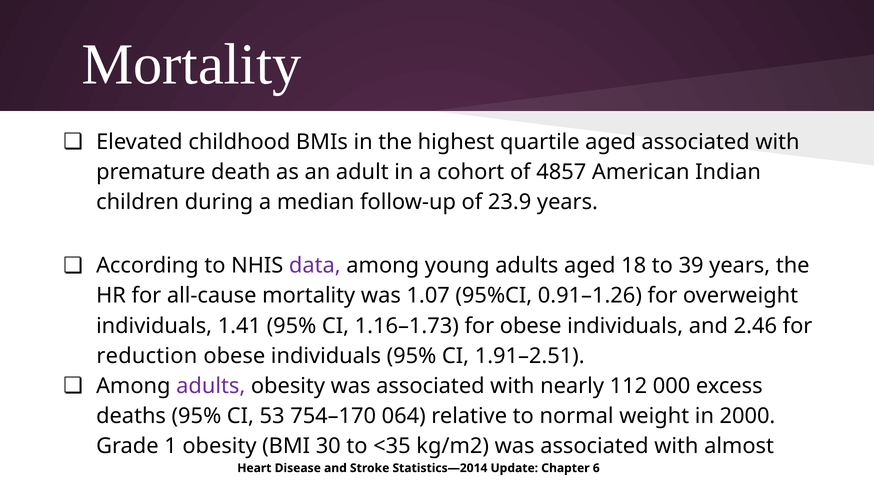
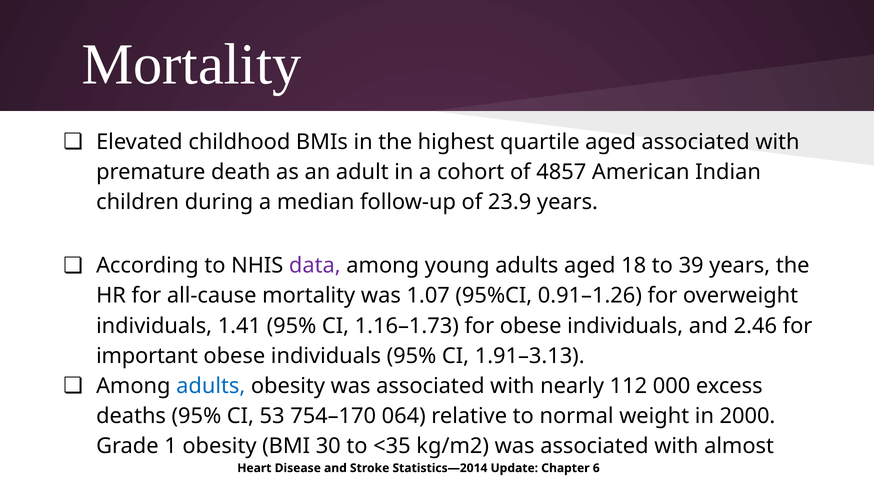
reduction: reduction -> important
1.91–2.51: 1.91–2.51 -> 1.91–3.13
adults at (211, 387) colour: purple -> blue
